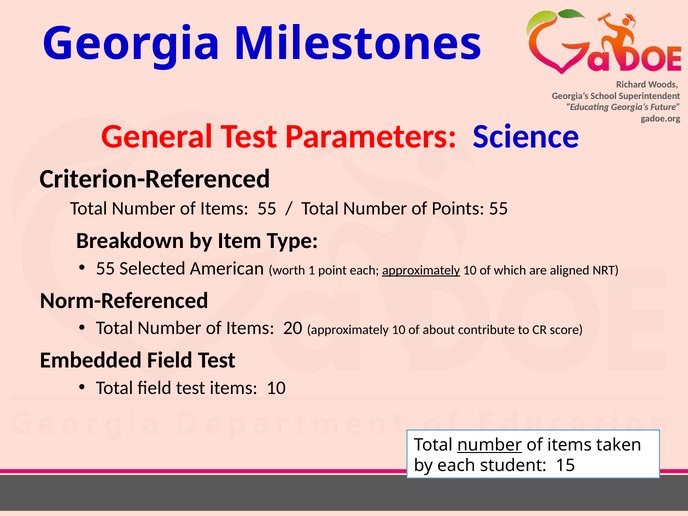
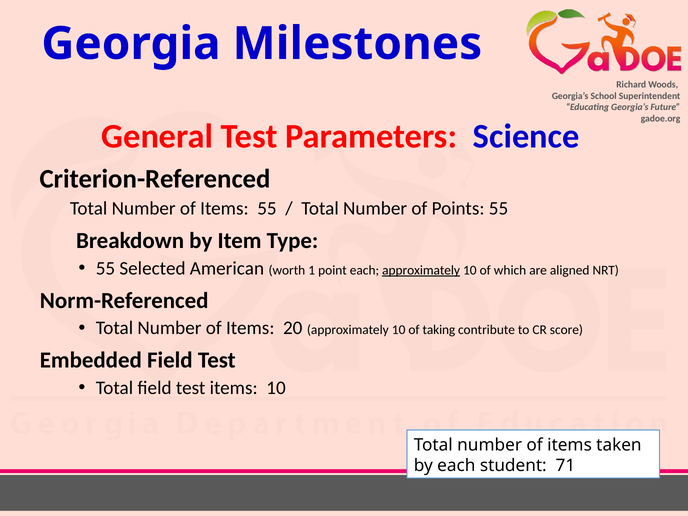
about: about -> taking
number at (490, 445) underline: present -> none
15: 15 -> 71
